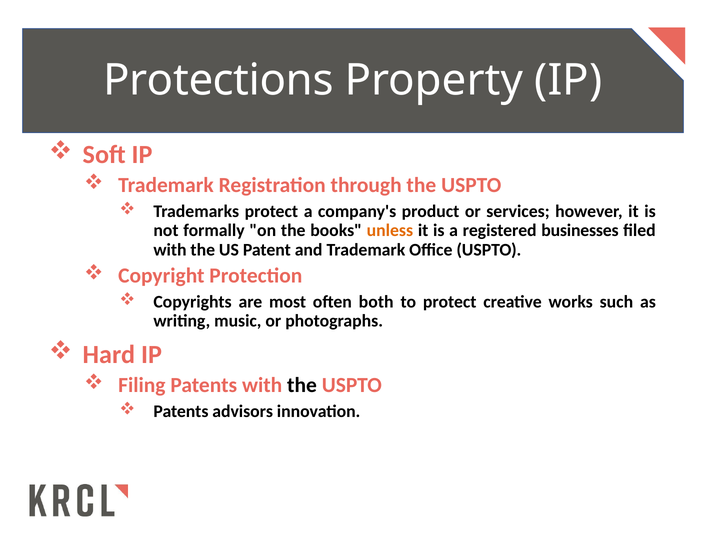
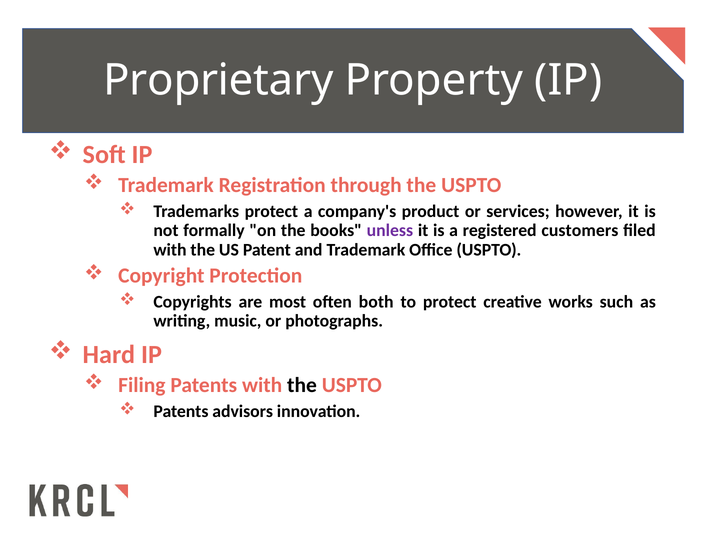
Protections: Protections -> Proprietary
unless colour: orange -> purple
businesses: businesses -> customers
